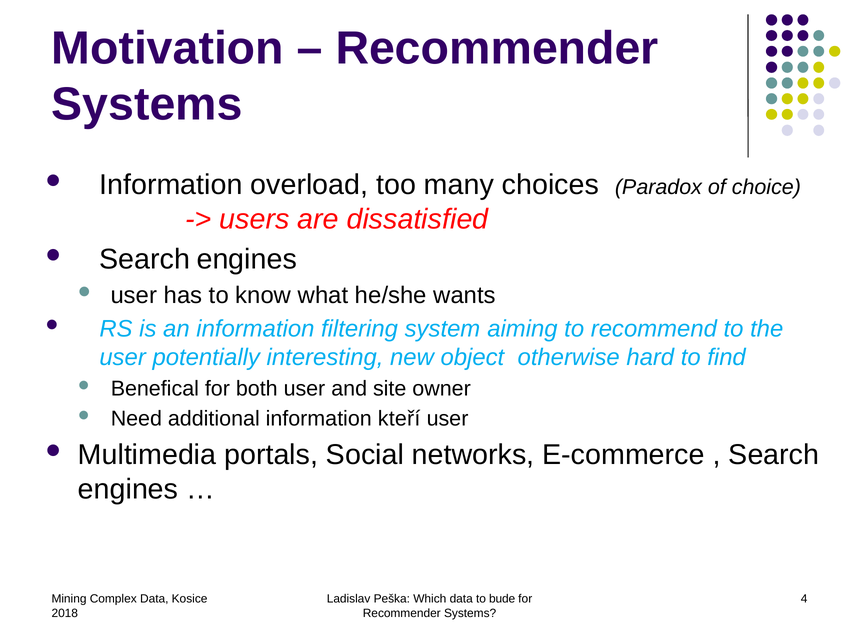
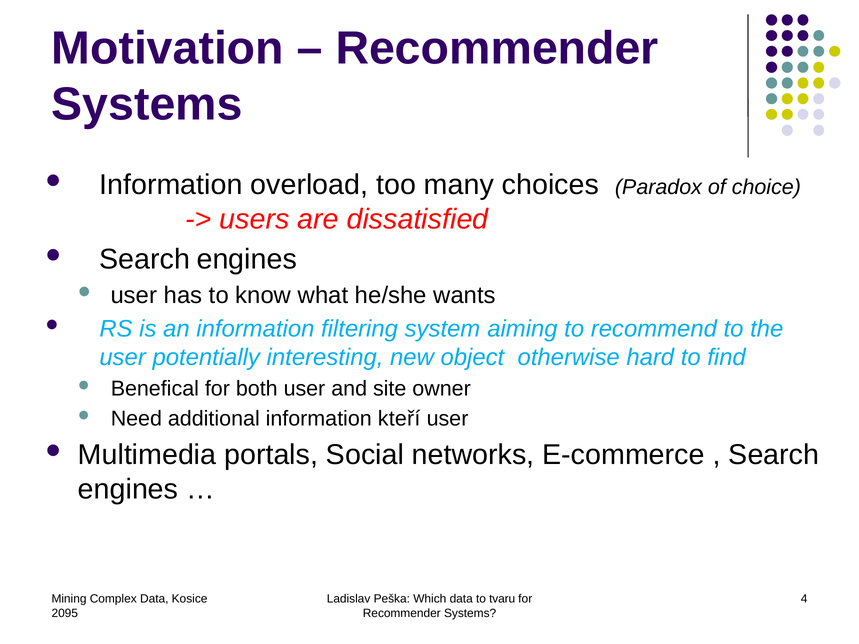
bude: bude -> tvaru
2018: 2018 -> 2095
